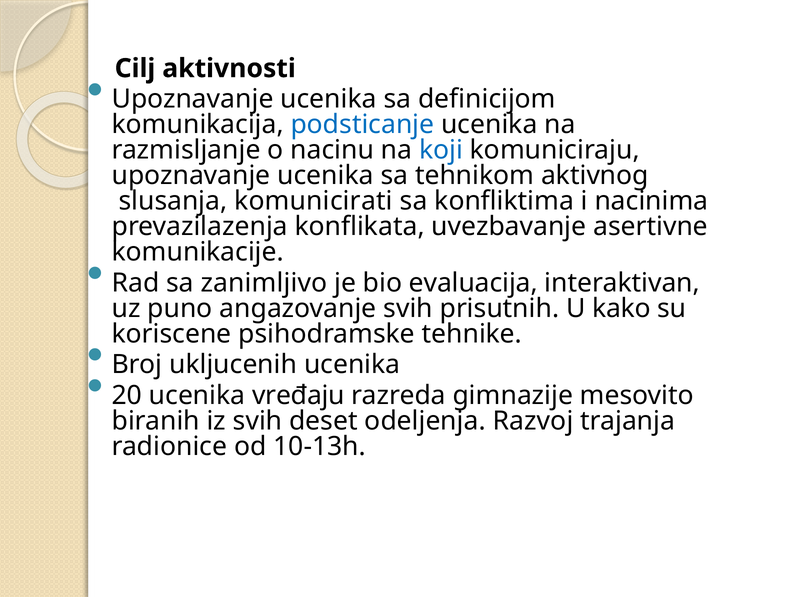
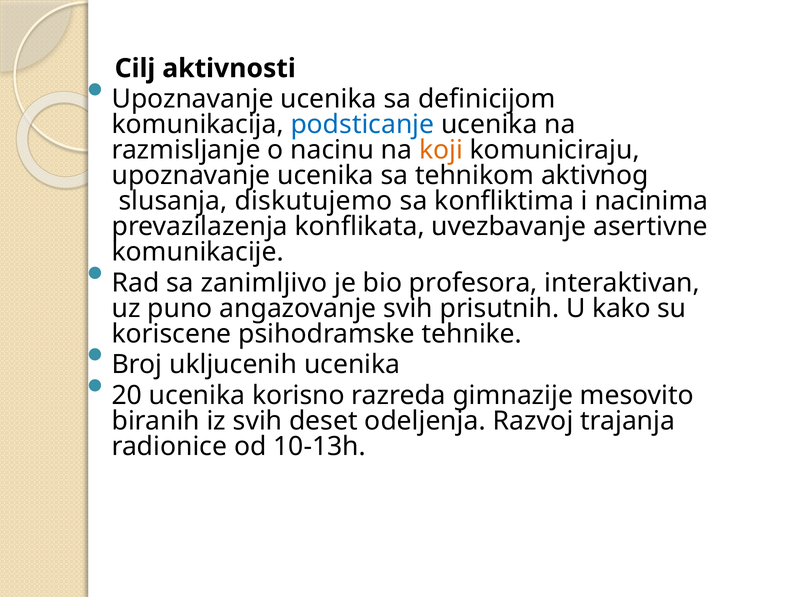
koji colour: blue -> orange
komunicirati: komunicirati -> diskutujemo
evaluacija: evaluacija -> profesora
vređaju: vređaju -> korisno
